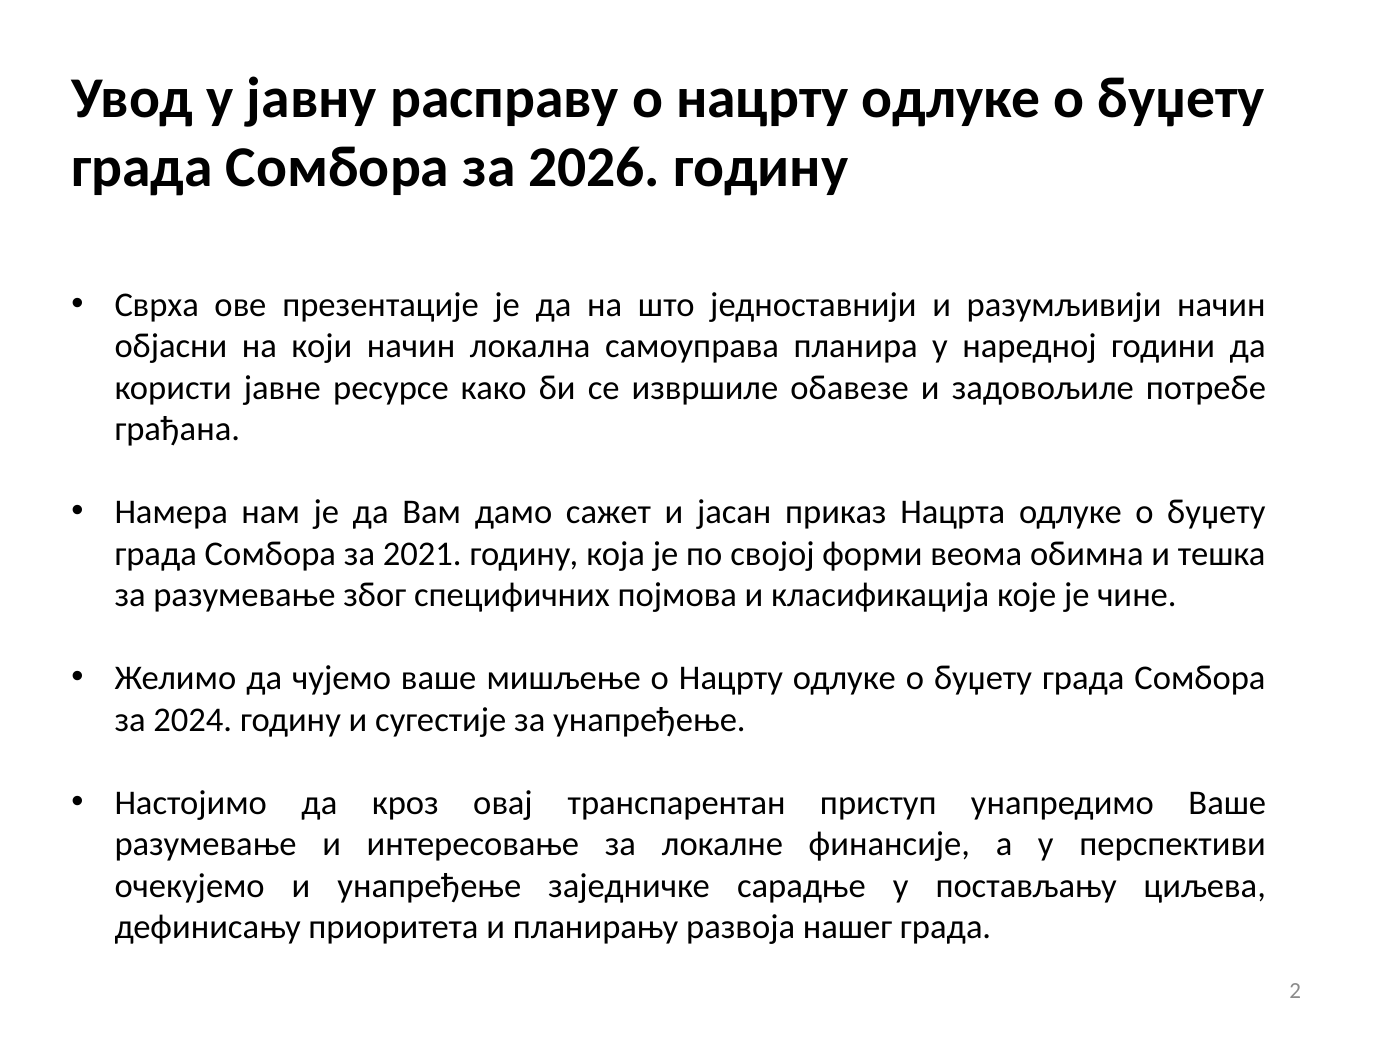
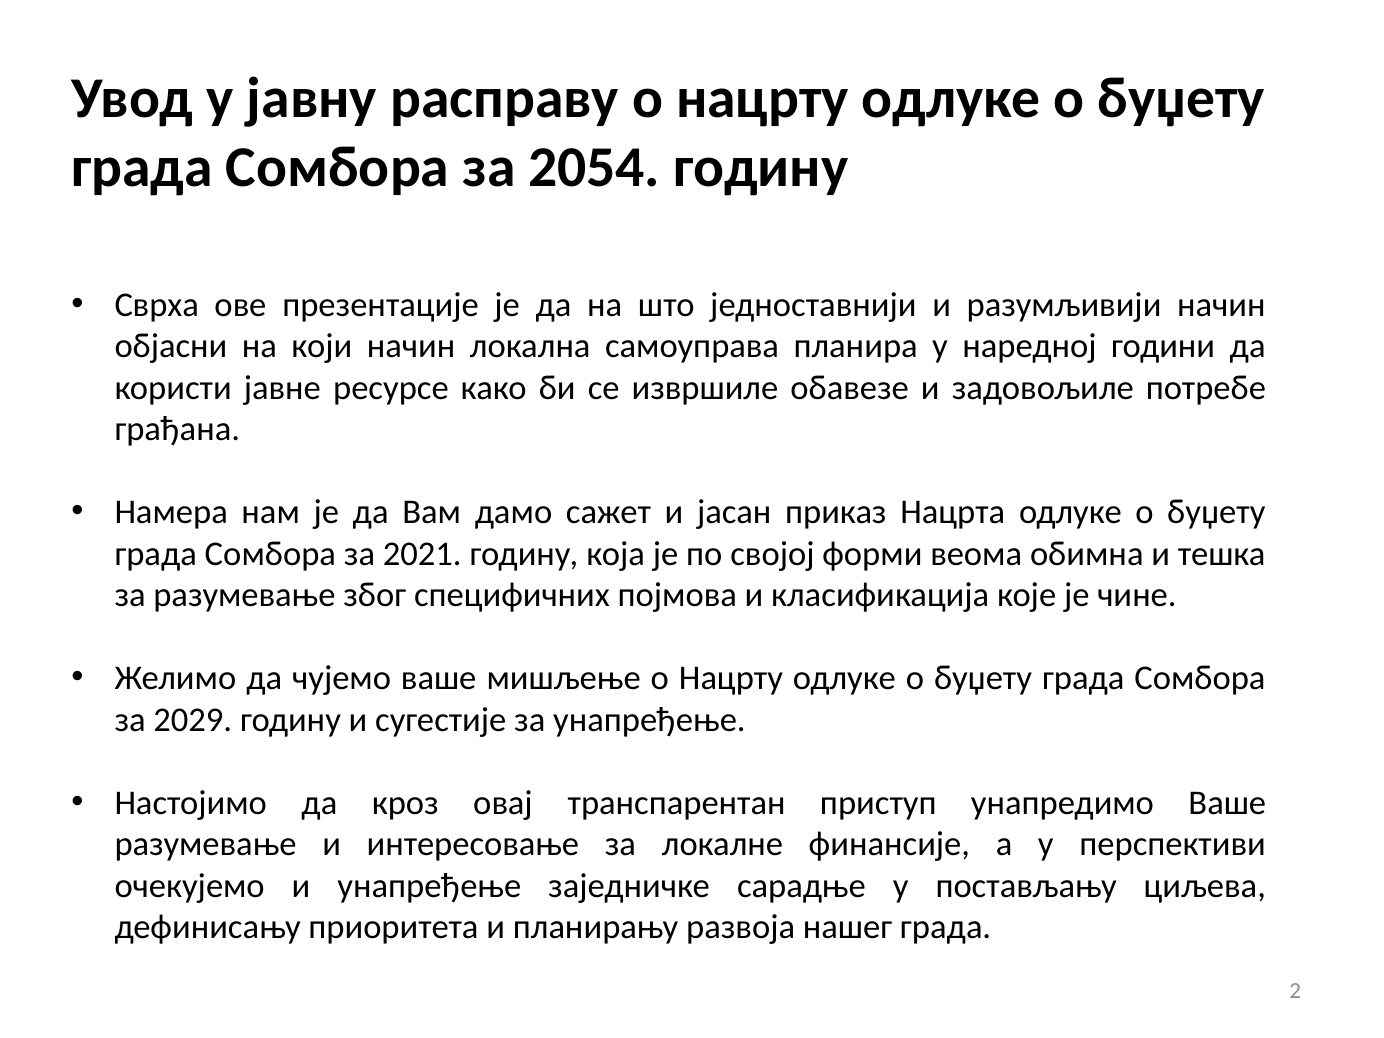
2026: 2026 -> 2054
2024: 2024 -> 2029
